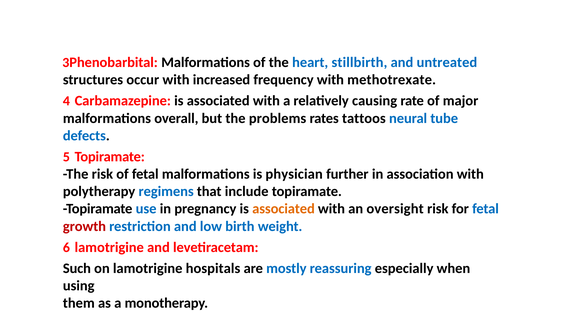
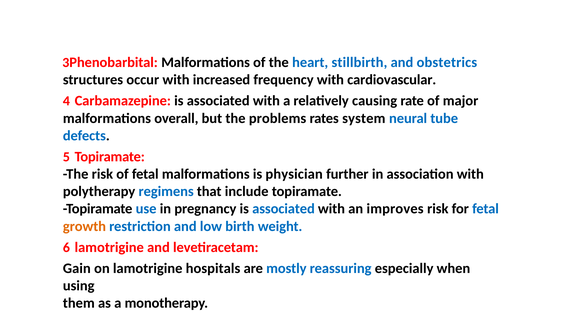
untreated: untreated -> obstetrics
methotrexate: methotrexate -> cardiovascular
tattoos: tattoos -> system
associated at (284, 209) colour: orange -> blue
oversight: oversight -> improves
growth colour: red -> orange
Such: Such -> Gain
